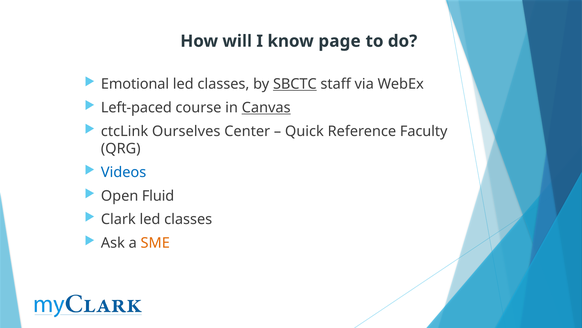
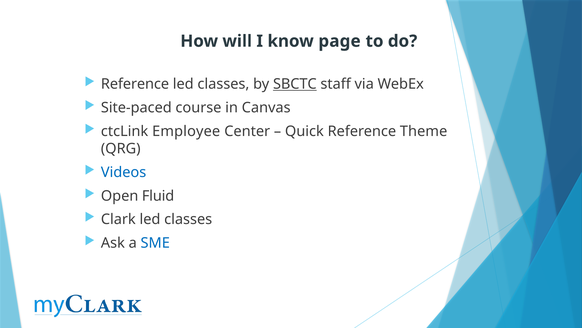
Emotional at (135, 84): Emotional -> Reference
Left-paced: Left-paced -> Site-paced
Canvas underline: present -> none
Ourselves: Ourselves -> Employee
Faculty: Faculty -> Theme
SME colour: orange -> blue
